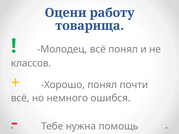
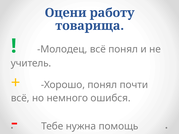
классов: классов -> учитель
